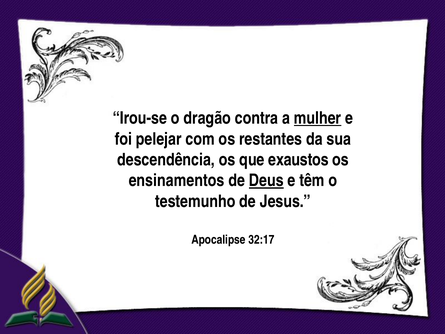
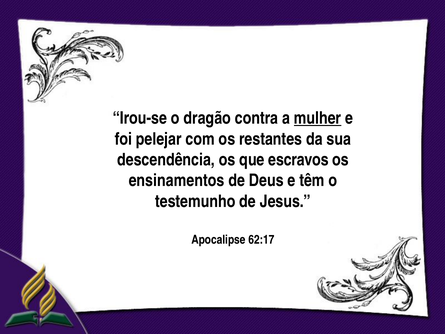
exaustos: exaustos -> escravos
Deus underline: present -> none
32:17: 32:17 -> 62:17
